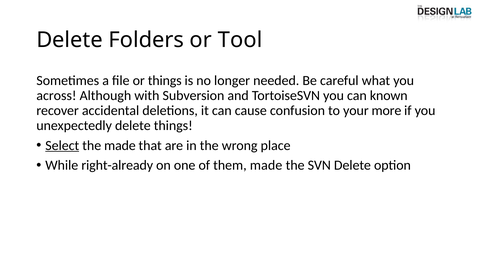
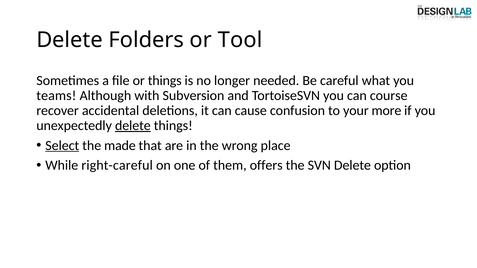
across: across -> teams
known: known -> course
delete at (133, 126) underline: none -> present
right-already: right-already -> right-careful
them made: made -> offers
